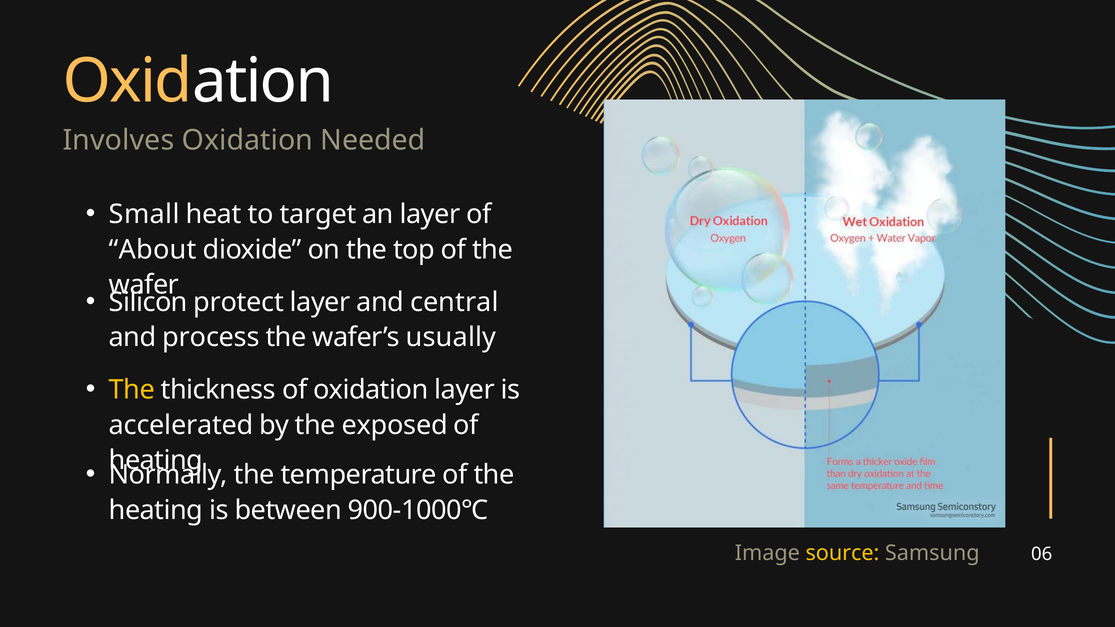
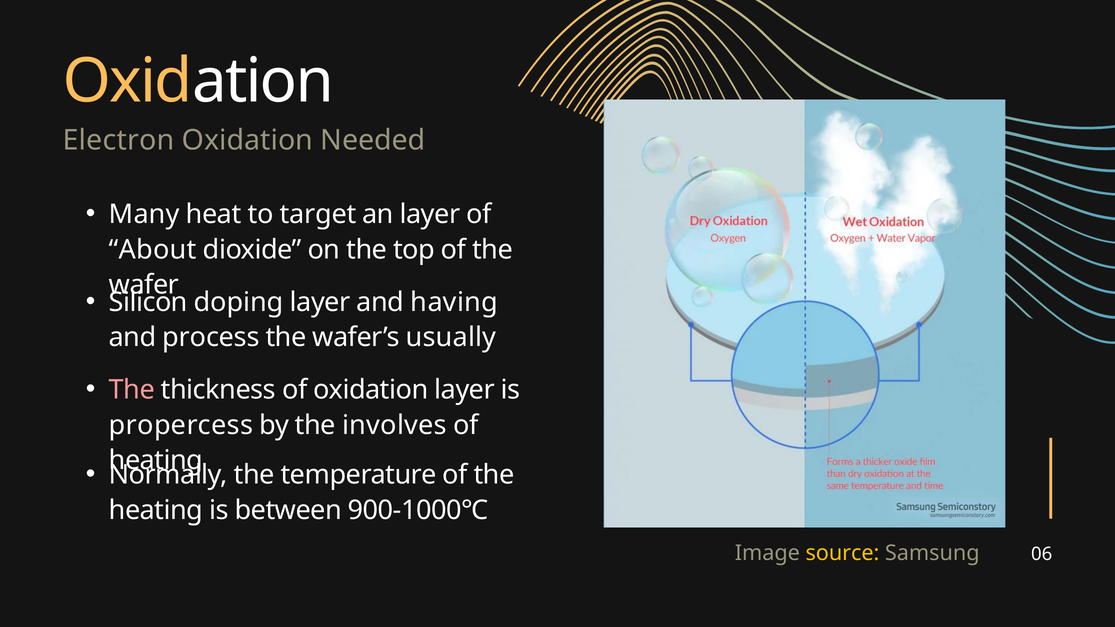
Involves: Involves -> Electron
Small: Small -> Many
protect: protect -> doping
central: central -> having
The at (132, 390) colour: yellow -> pink
accelerated: accelerated -> propercess
exposed: exposed -> involves
